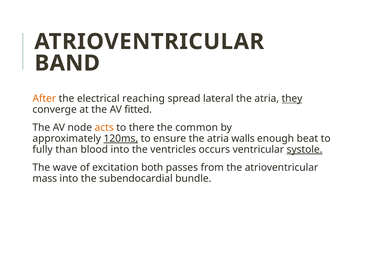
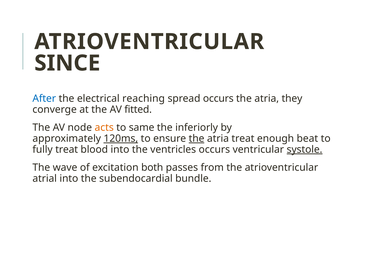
BAND: BAND -> SINCE
After colour: orange -> blue
spread lateral: lateral -> occurs
they underline: present -> none
there: there -> same
common: common -> inferiorly
the at (197, 138) underline: none -> present
atria walls: walls -> treat
fully than: than -> treat
mass: mass -> atrial
